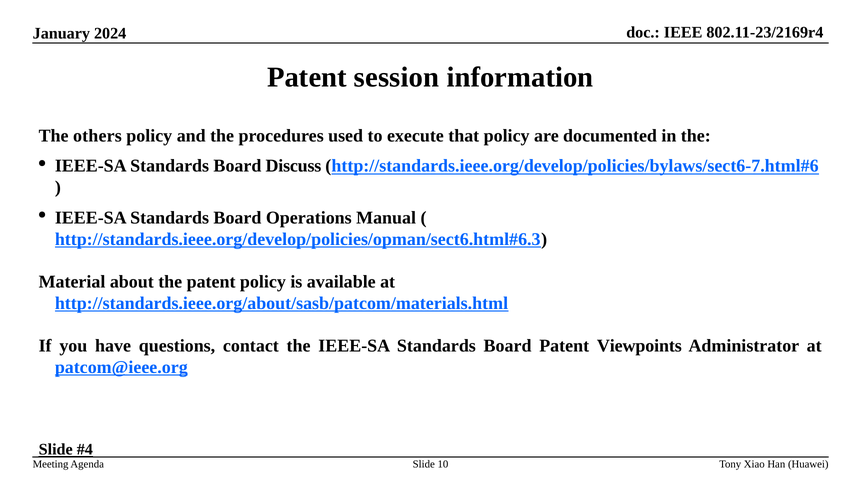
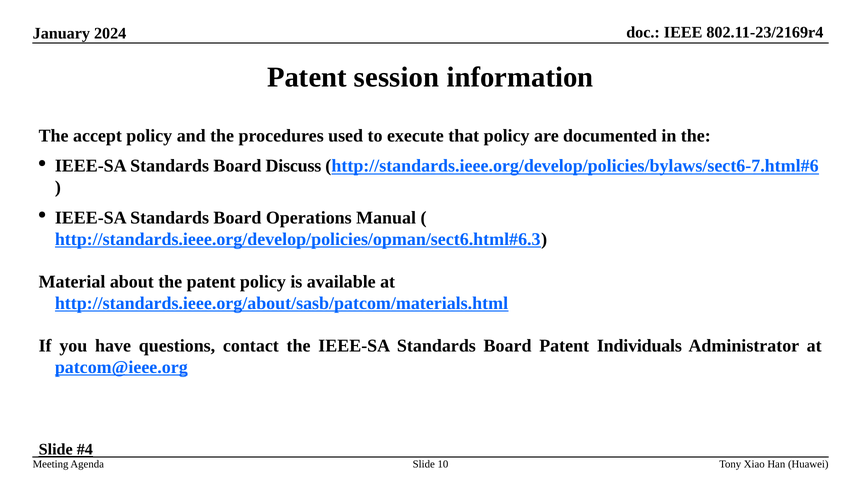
others: others -> accept
Viewpoints: Viewpoints -> Individuals
